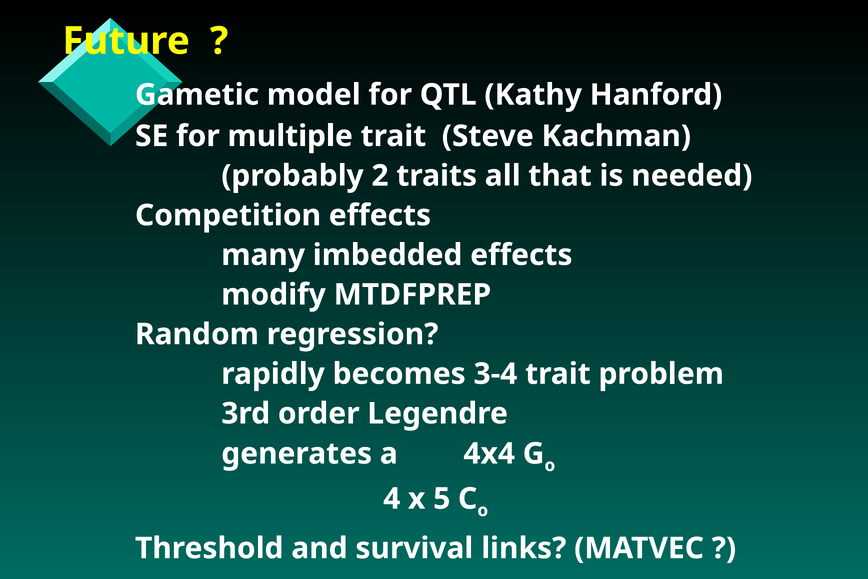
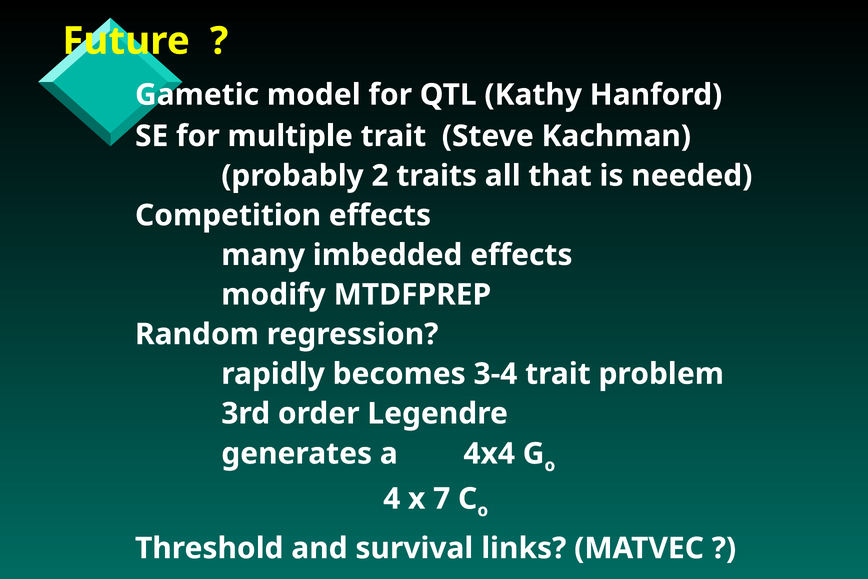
5: 5 -> 7
